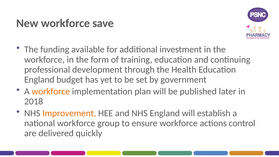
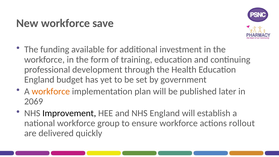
2018: 2018 -> 2069
Improvement colour: orange -> black
control: control -> rollout
